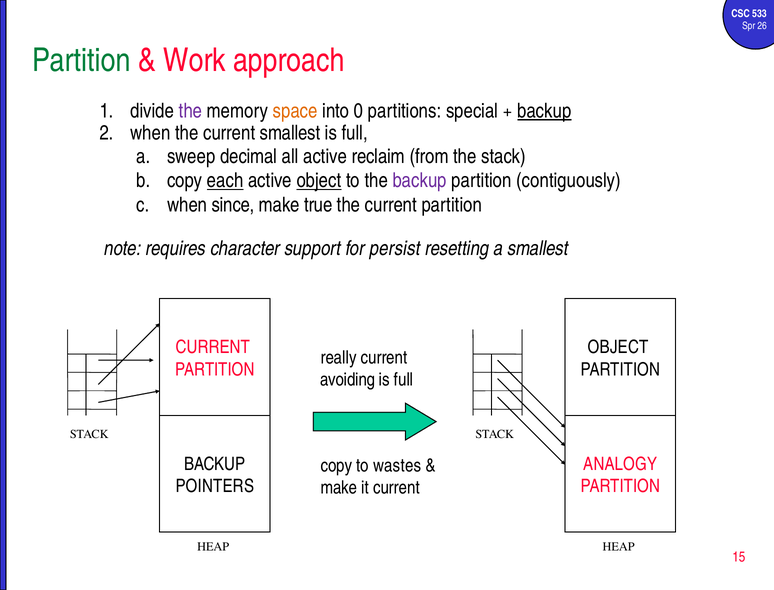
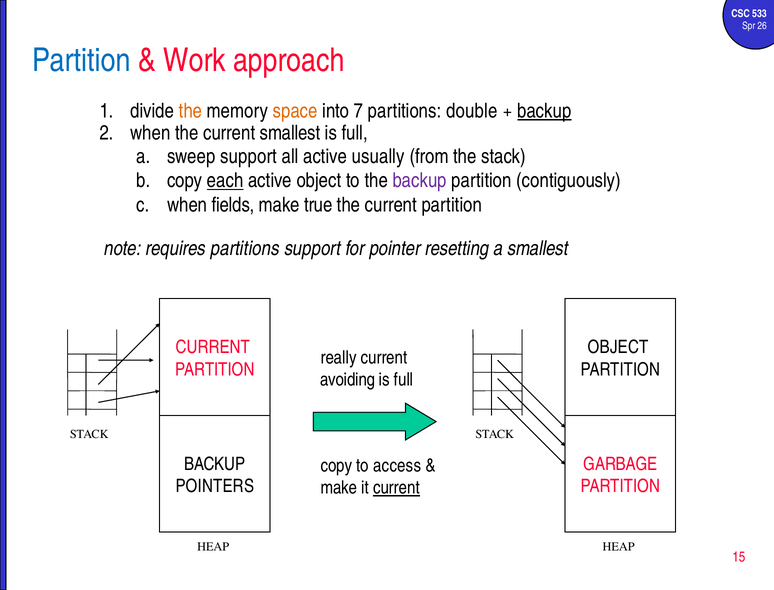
Partition at (81, 61) colour: green -> blue
the at (191, 111) colour: purple -> orange
0: 0 -> 7
special: special -> double
sweep decimal: decimal -> support
reclaim: reclaim -> usually
object at (319, 181) underline: present -> none
since: since -> fields
requires character: character -> partitions
persist: persist -> pointer
ANALOGY: ANALOGY -> GARBAGE
wastes: wastes -> access
current at (396, 488) underline: none -> present
